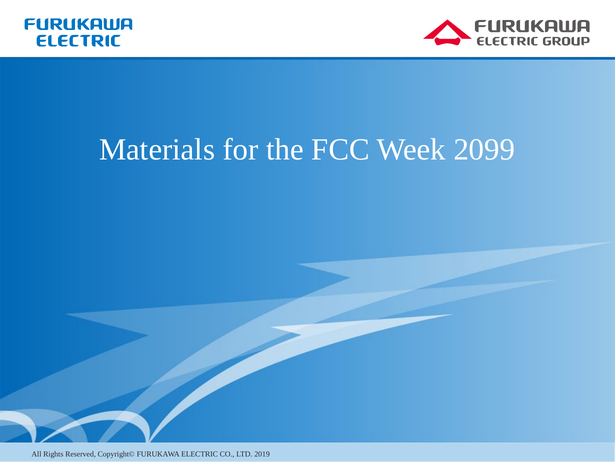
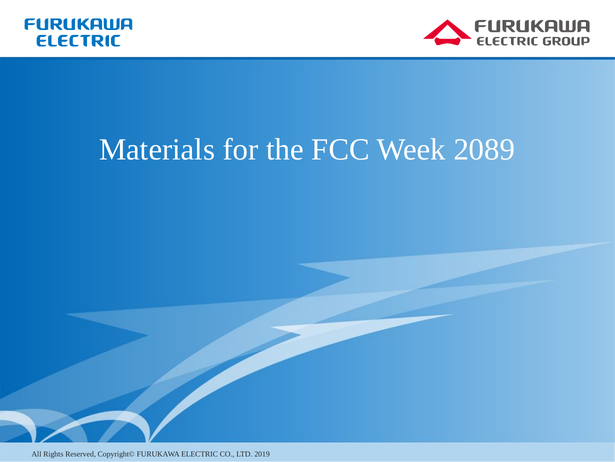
2099: 2099 -> 2089
